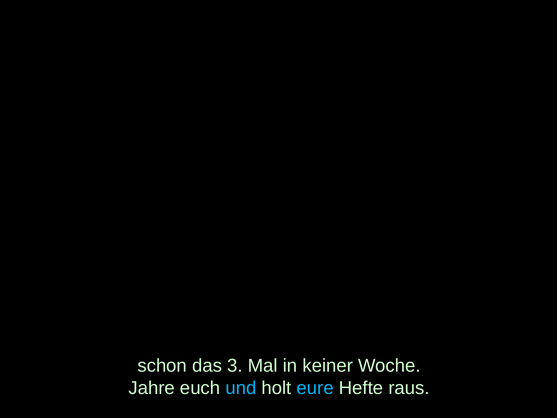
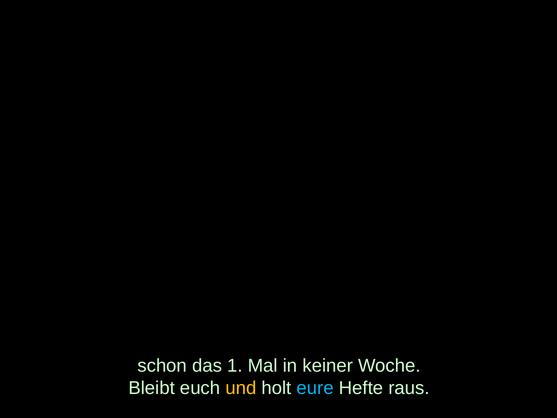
3: 3 -> 1
Jahre: Jahre -> Bleibt
und colour: light blue -> yellow
